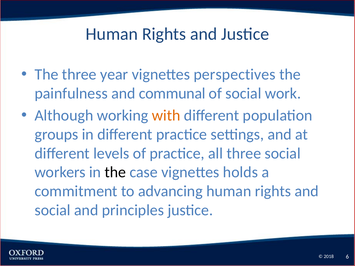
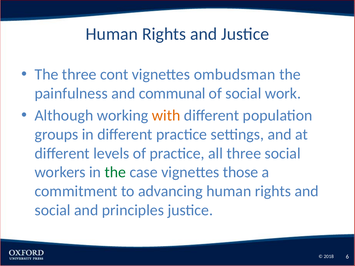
year: year -> cont
perspectives: perspectives -> ombudsman
the at (115, 172) colour: black -> green
holds: holds -> those
